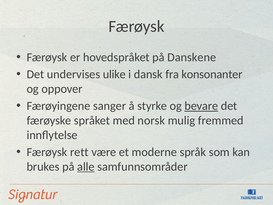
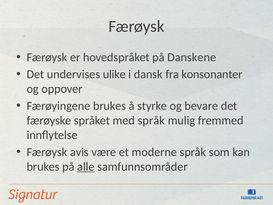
Færøyingene sanger: sanger -> brukes
bevare underline: present -> none
med norsk: norsk -> språk
rett: rett -> avis
